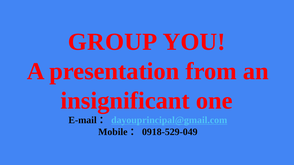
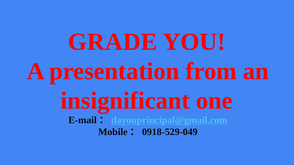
GROUP: GROUP -> GRADE
